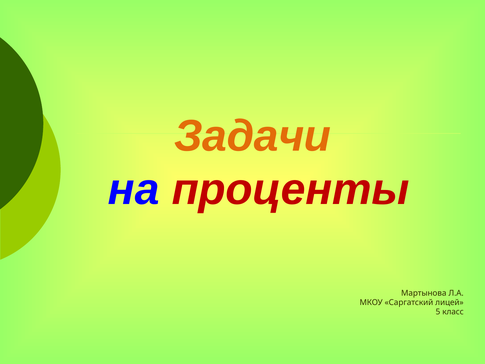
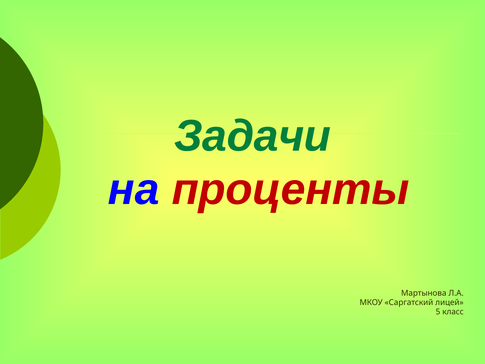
Задачи colour: orange -> green
